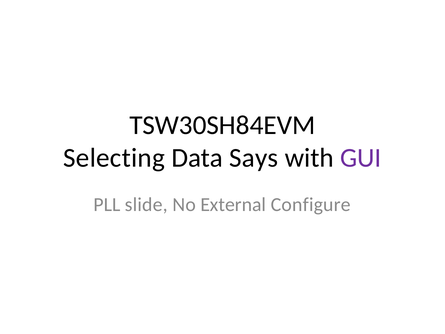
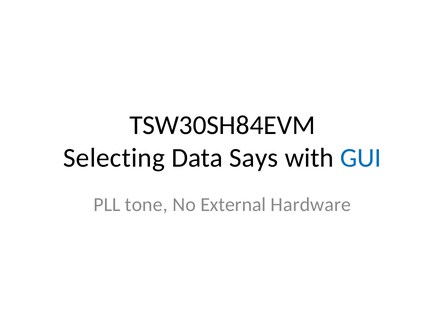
GUI colour: purple -> blue
slide: slide -> tone
Configure: Configure -> Hardware
